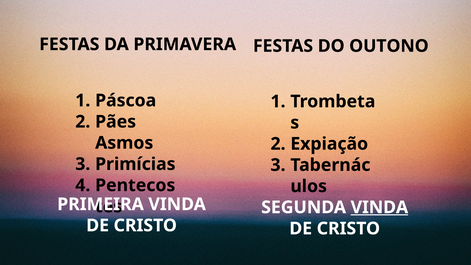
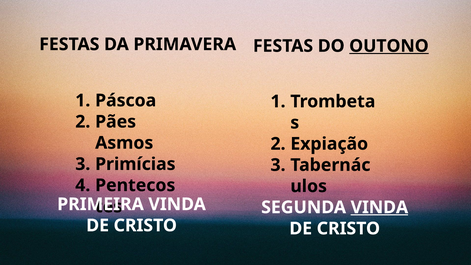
OUTONO underline: none -> present
